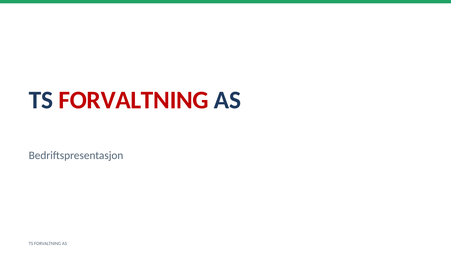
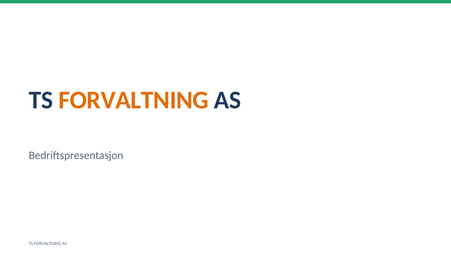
FORVALTNING at (134, 100) colour: red -> orange
